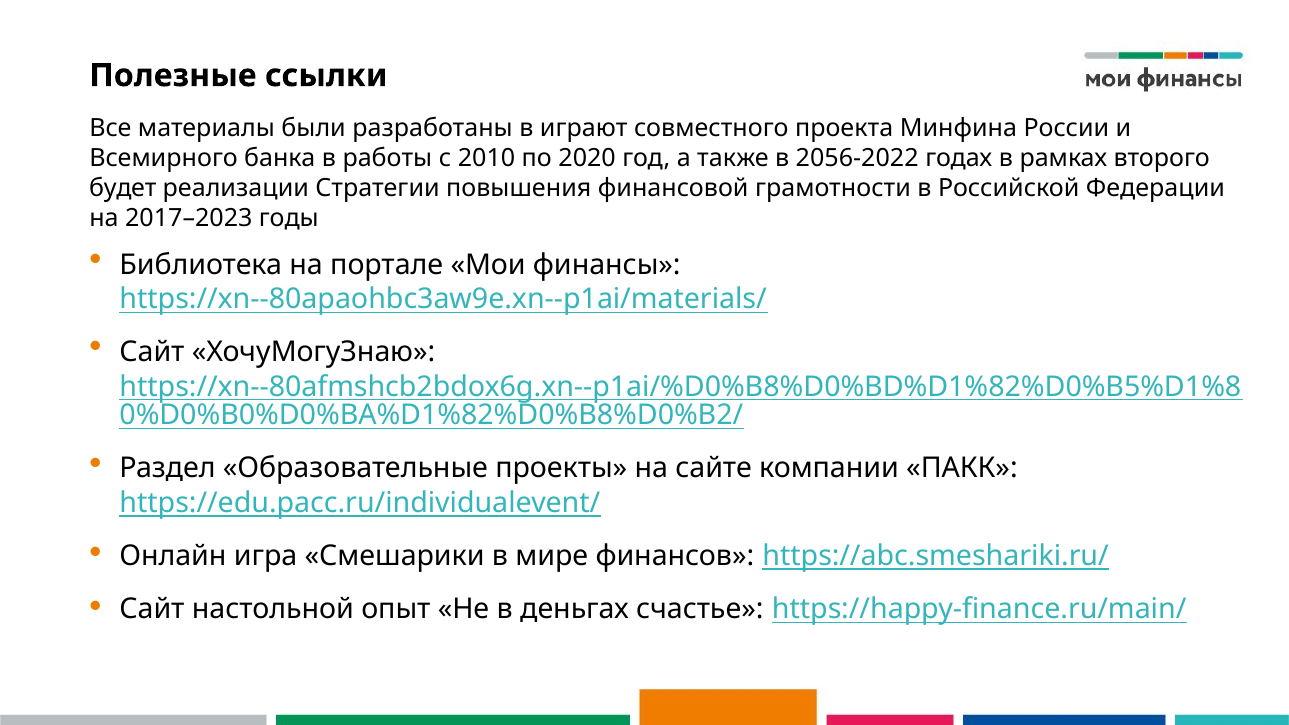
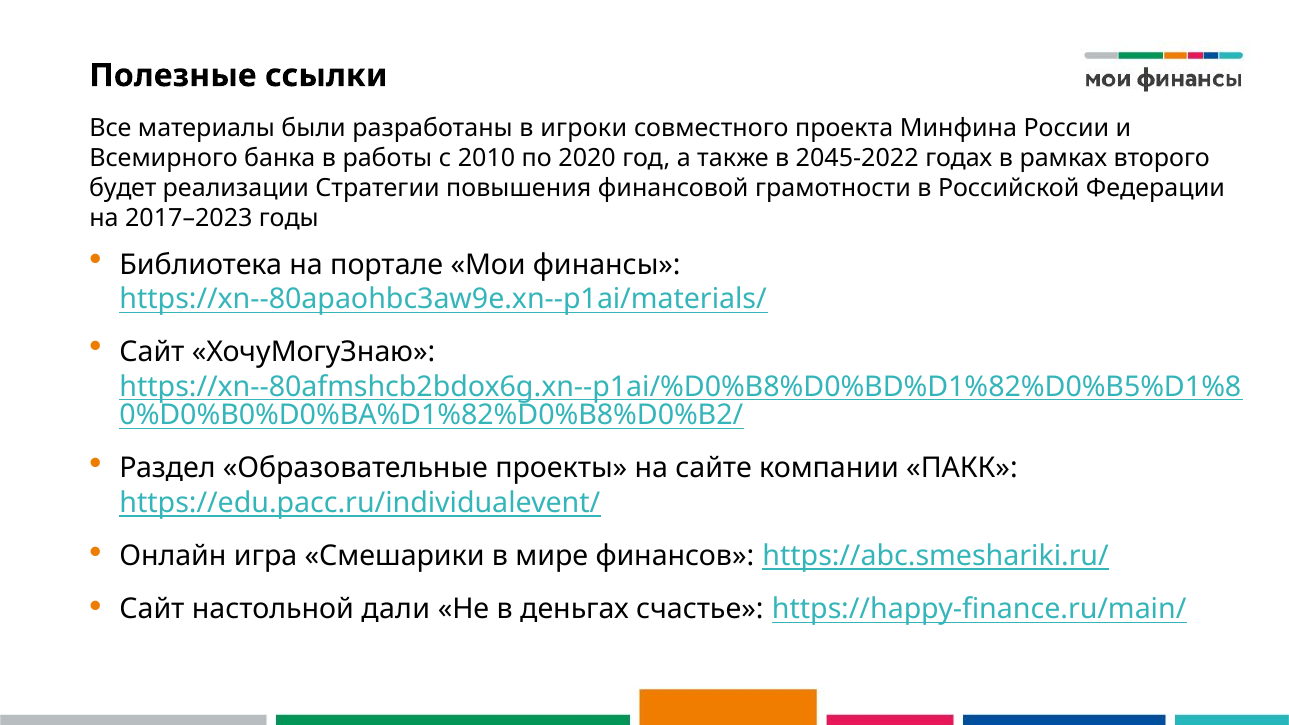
играют: играют -> игроки
2056-2022: 2056-2022 -> 2045-2022
опыт: опыт -> дали
